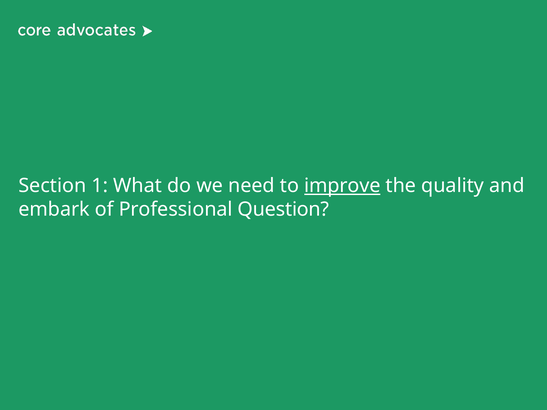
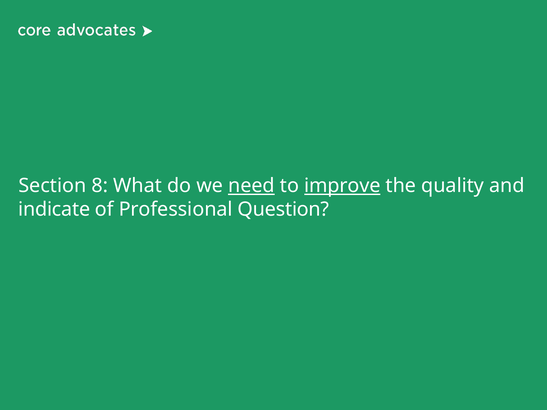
1: 1 -> 8
need underline: none -> present
embark: embark -> indicate
